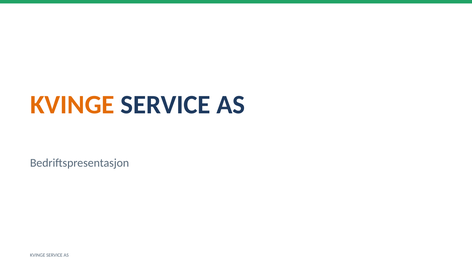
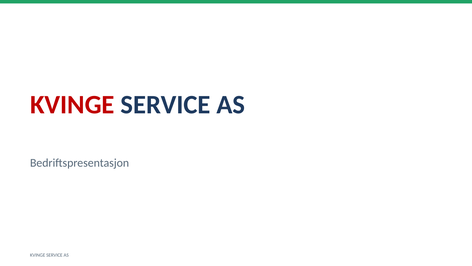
KVINGE at (72, 105) colour: orange -> red
